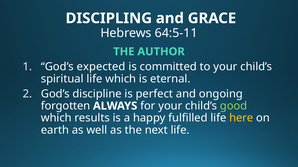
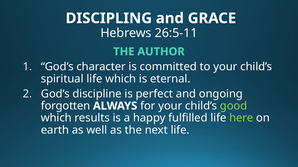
64:5-11: 64:5-11 -> 26:5-11
expected: expected -> character
here colour: yellow -> light green
